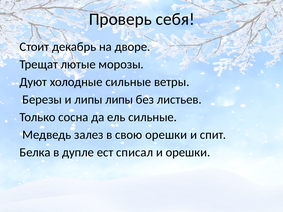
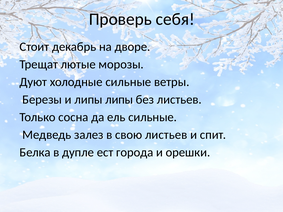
свою орешки: орешки -> листьев
списал: списал -> города
